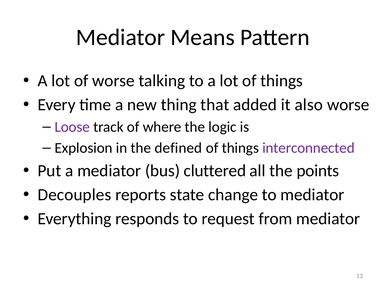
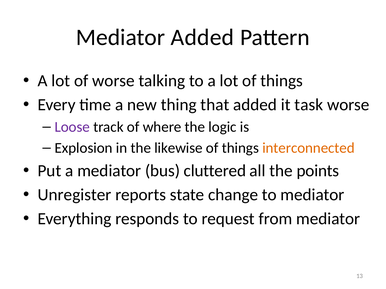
Mediator Means: Means -> Added
also: also -> task
defined: defined -> likewise
interconnected colour: purple -> orange
Decouples: Decouples -> Unregister
